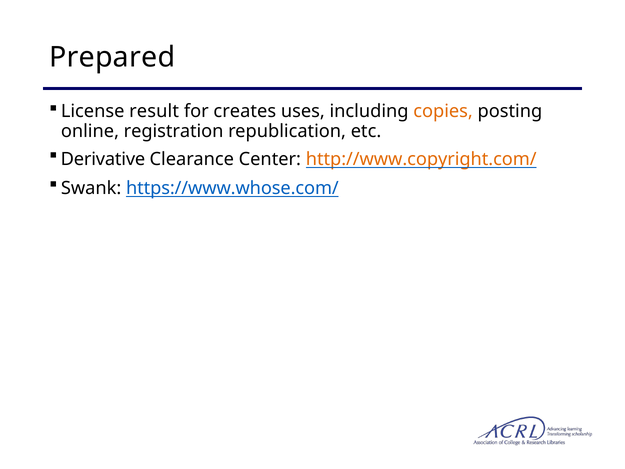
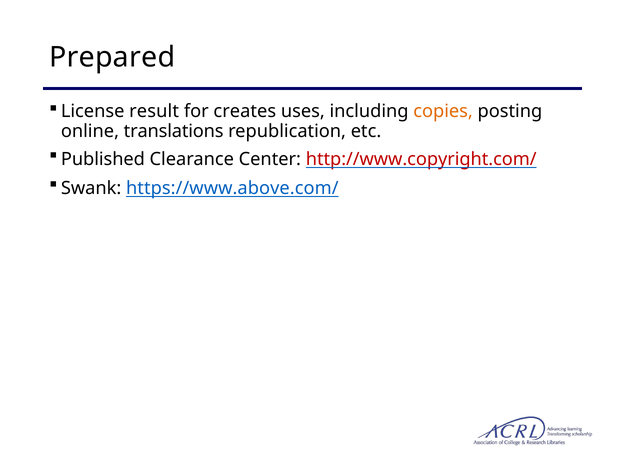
registration: registration -> translations
Derivative: Derivative -> Published
http://www.copyright.com/ colour: orange -> red
https://www.whose.com/: https://www.whose.com/ -> https://www.above.com/
